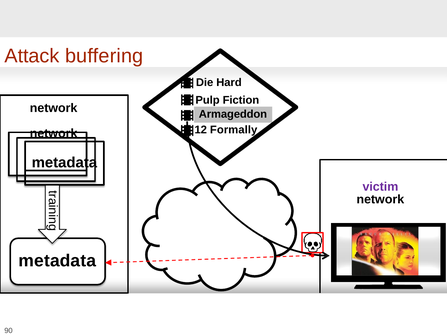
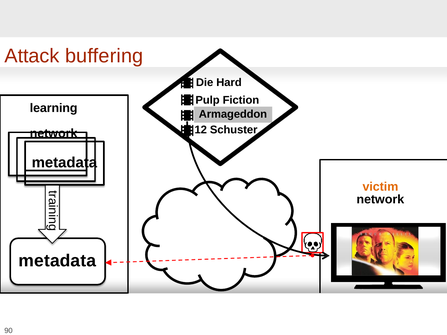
network at (54, 108): network -> learning
Formally: Formally -> Schuster
victim colour: purple -> orange
